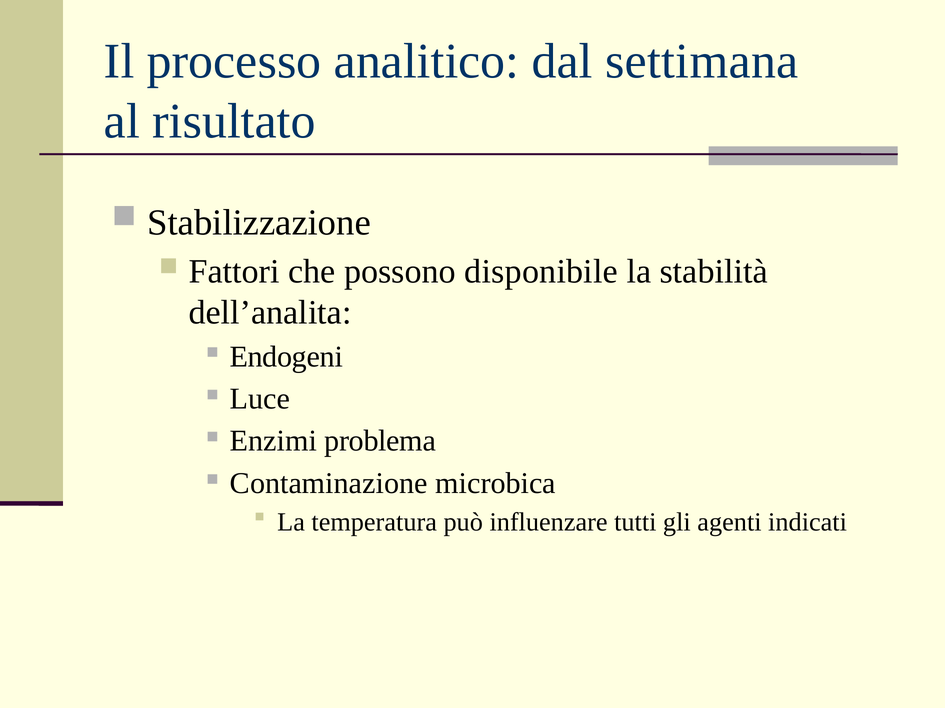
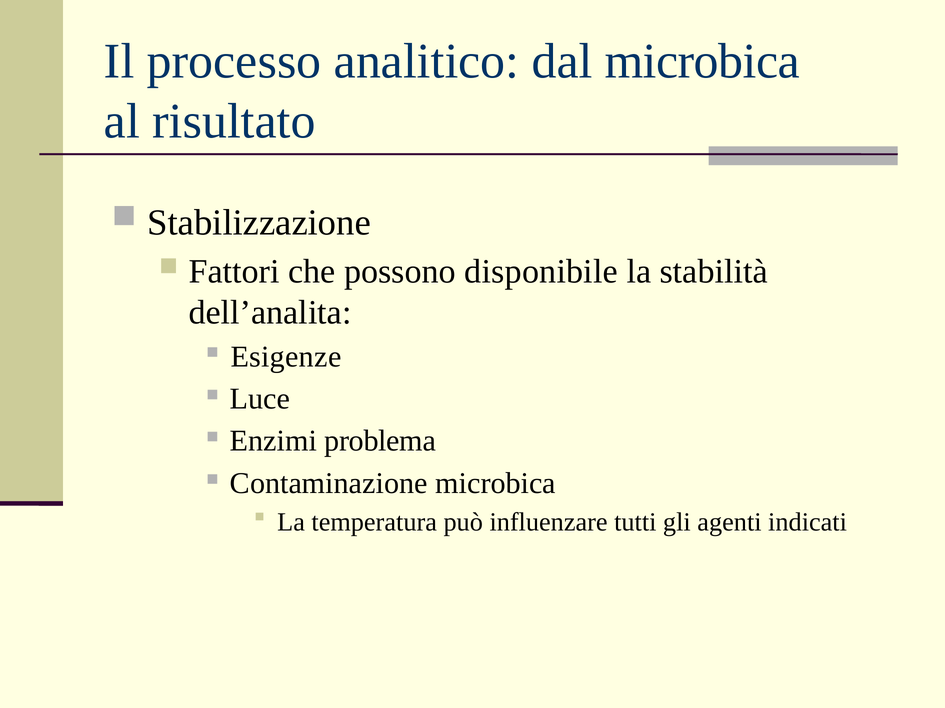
dal settimana: settimana -> microbica
Endogeni: Endogeni -> Esigenze
